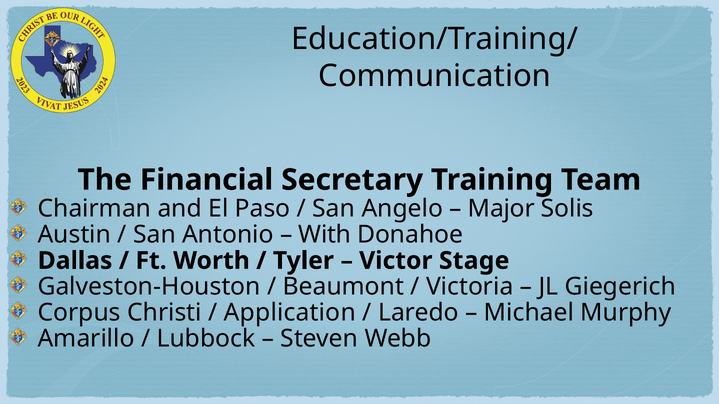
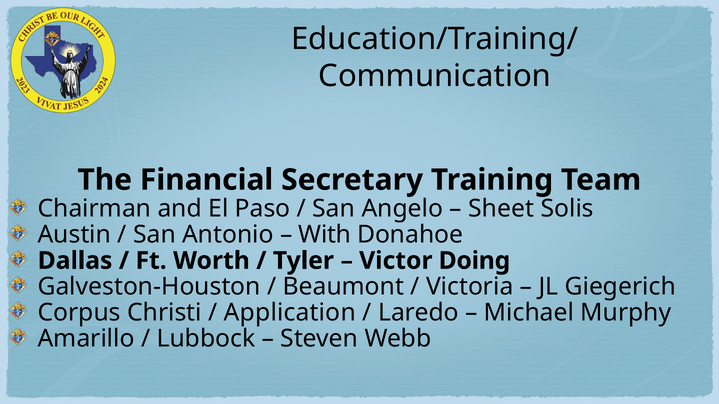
Major: Major -> Sheet
Stage: Stage -> Doing
